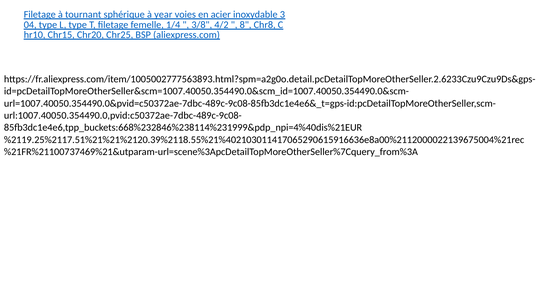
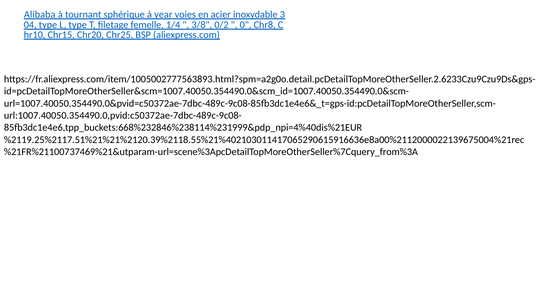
Filetage at (40, 15): Filetage -> Alibaba
4/2: 4/2 -> 0/2
8: 8 -> 0
